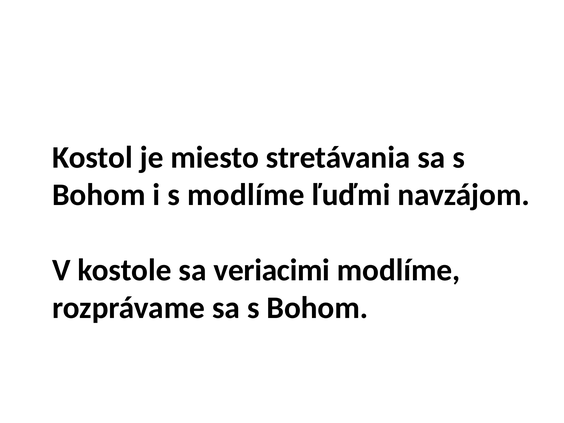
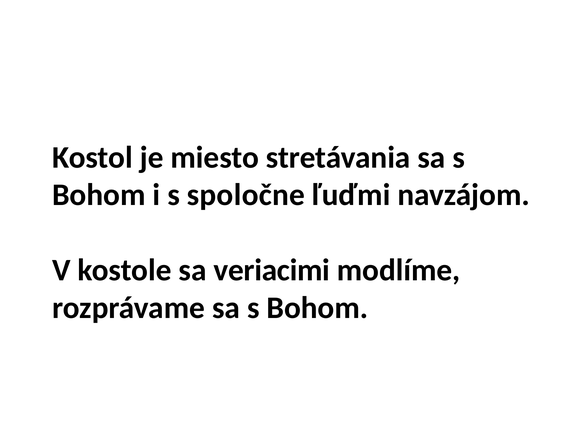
s modlíme: modlíme -> spoločne
